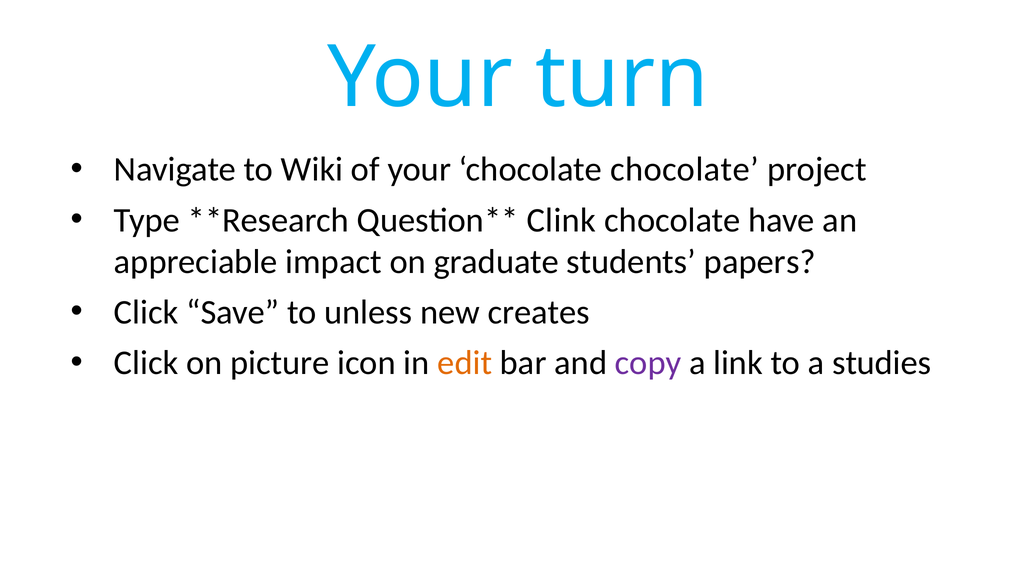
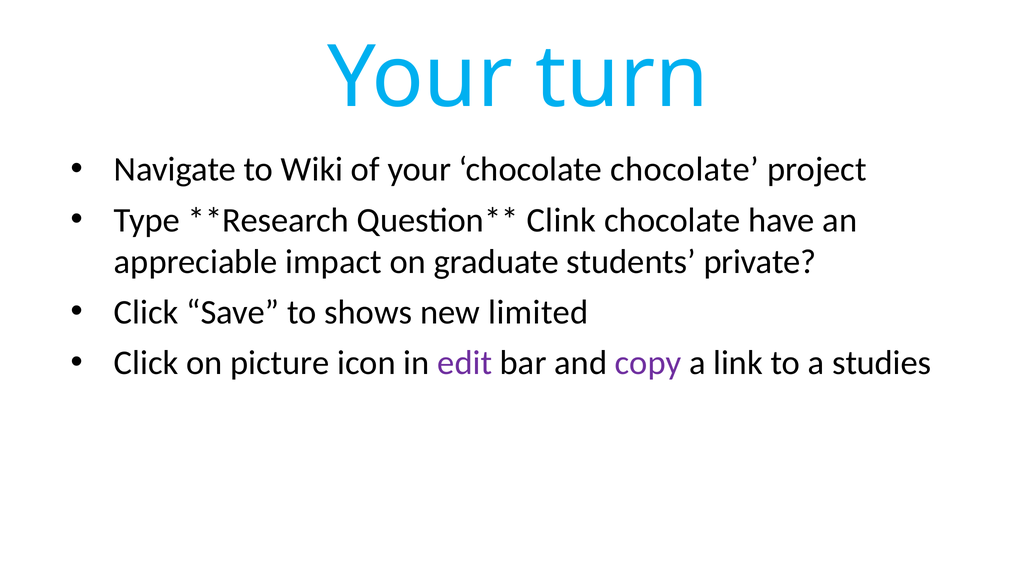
papers: papers -> private
unless: unless -> shows
creates: creates -> limited
edit colour: orange -> purple
